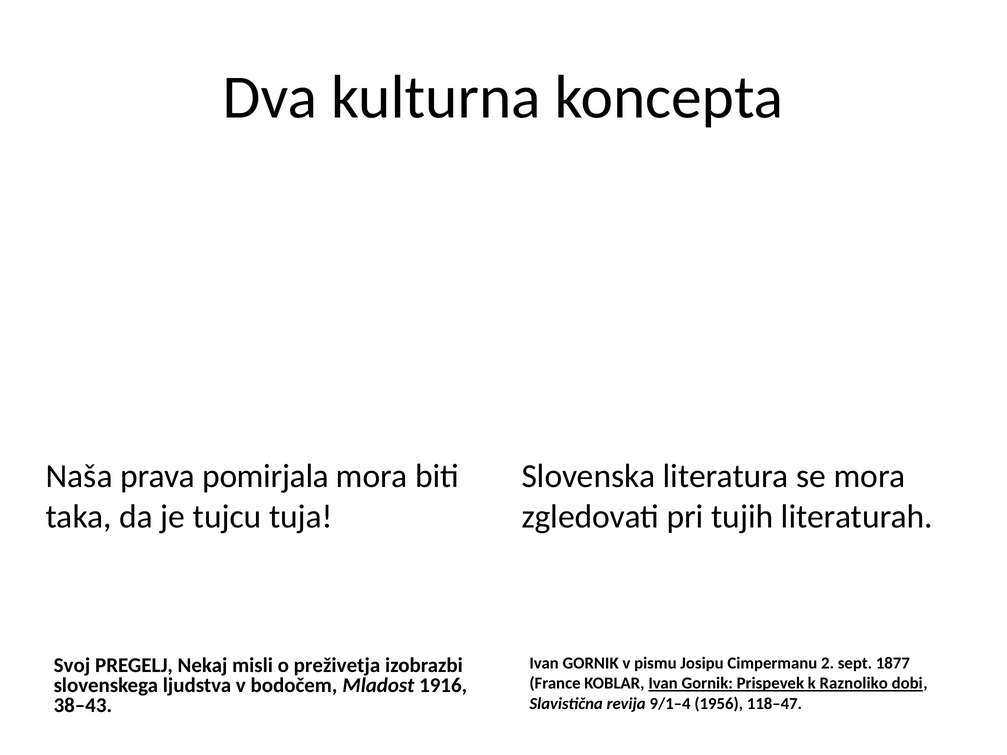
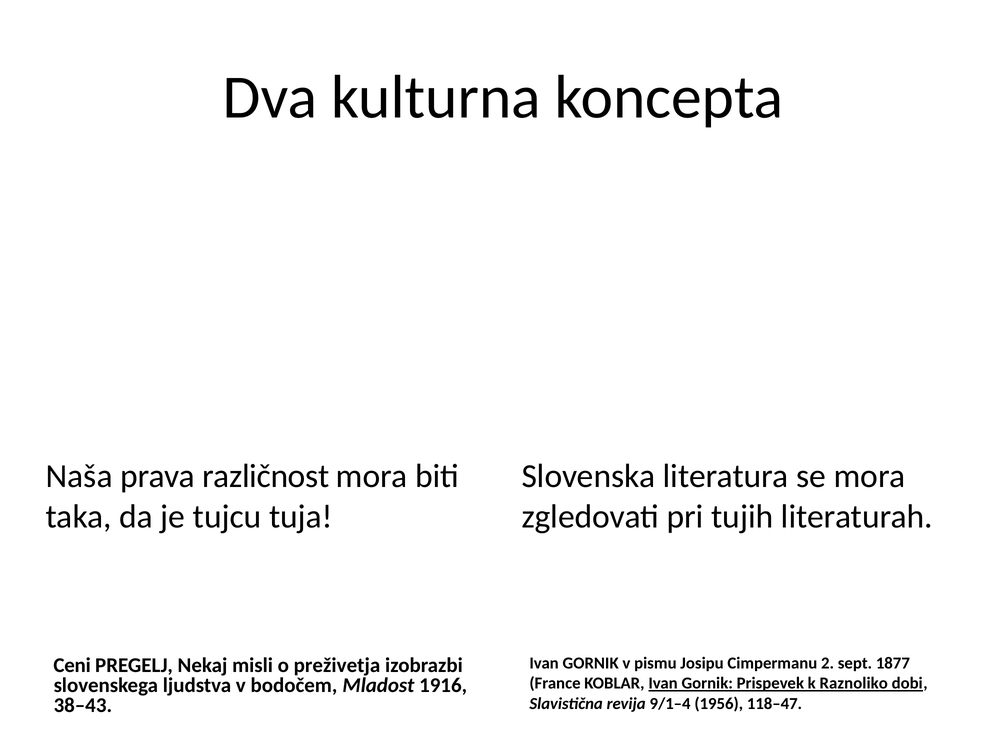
pomirjala: pomirjala -> različnost
Svoj: Svoj -> Ceni
